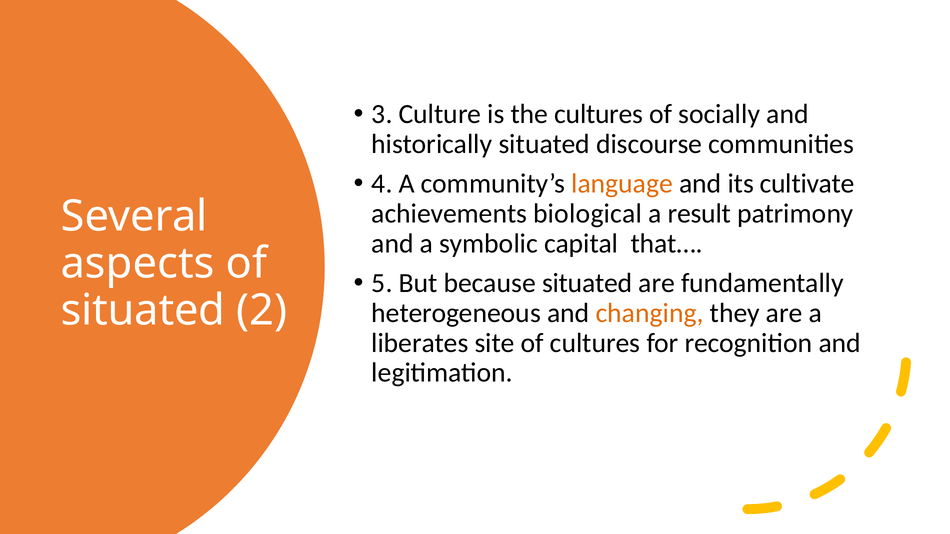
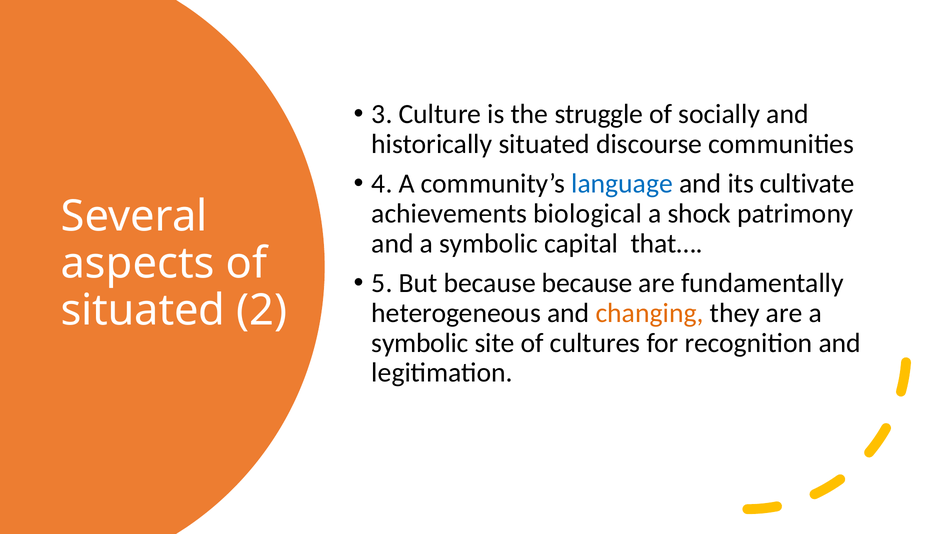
the cultures: cultures -> struggle
language colour: orange -> blue
result: result -> shock
because situated: situated -> because
liberates at (420, 343): liberates -> symbolic
